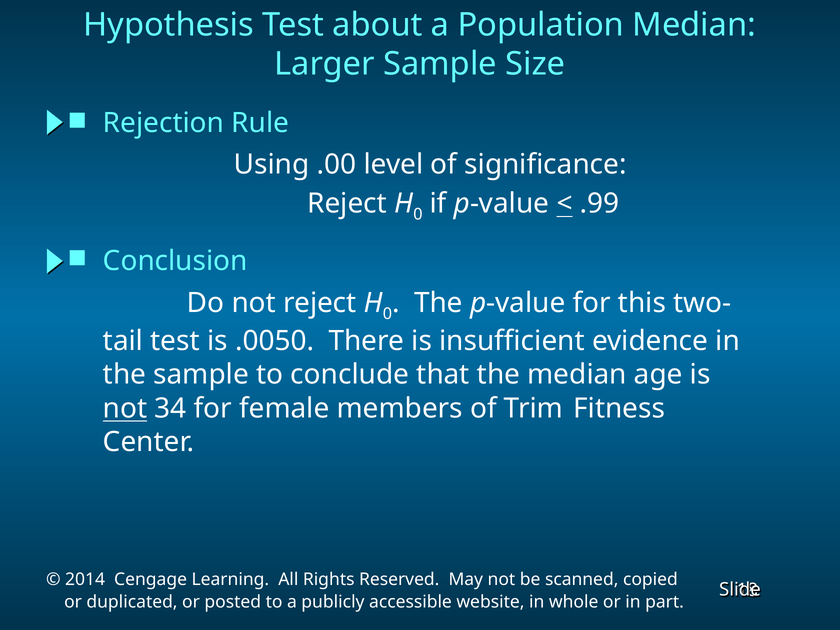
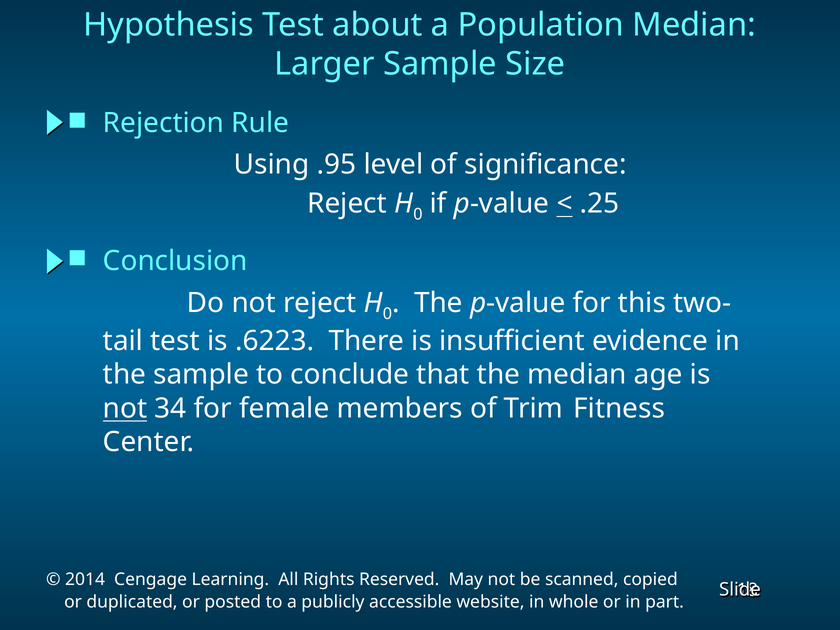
.00: .00 -> .95
.99: .99 -> .25
.0050: .0050 -> .6223
